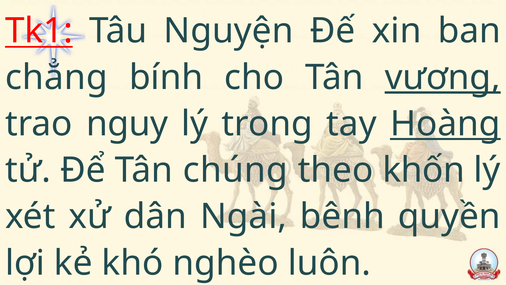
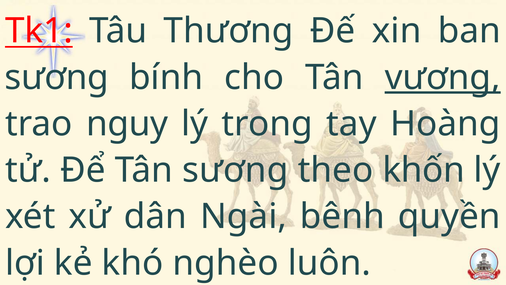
Nguyện: Nguyện -> Thương
chẳng at (56, 77): chẳng -> sương
Hoàng underline: present -> none
Tân chúng: chúng -> sương
